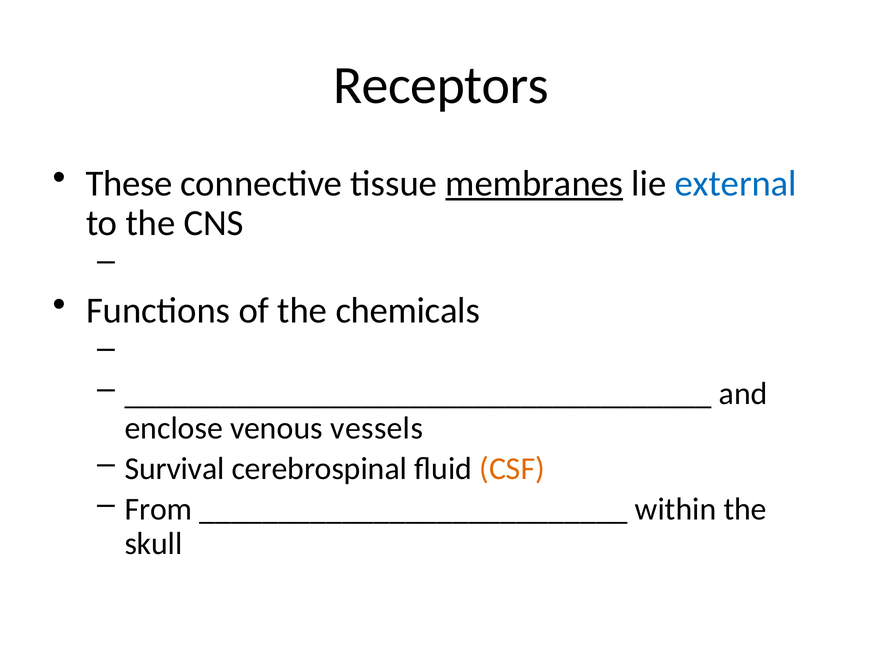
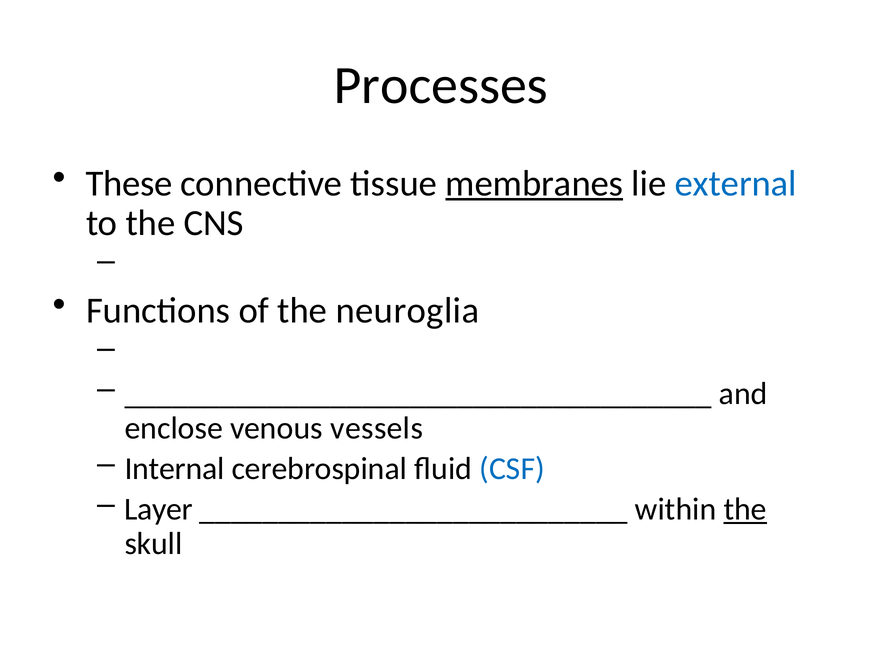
Receptors: Receptors -> Processes
chemicals: chemicals -> neuroglia
Survival: Survival -> Internal
CSF colour: orange -> blue
From: From -> Layer
the at (745, 509) underline: none -> present
